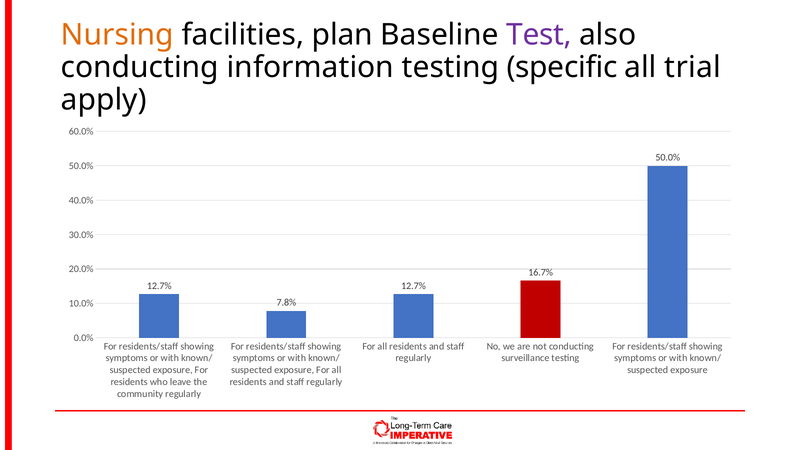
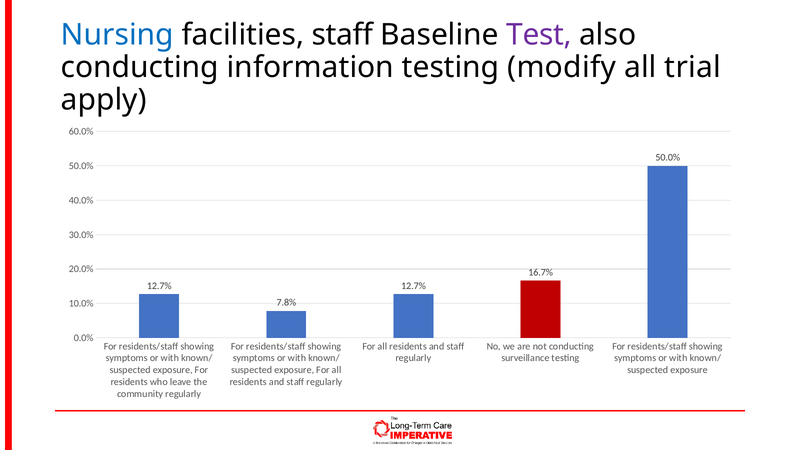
Nursing colour: orange -> blue
facilities plan: plan -> staff
specific: specific -> modify
